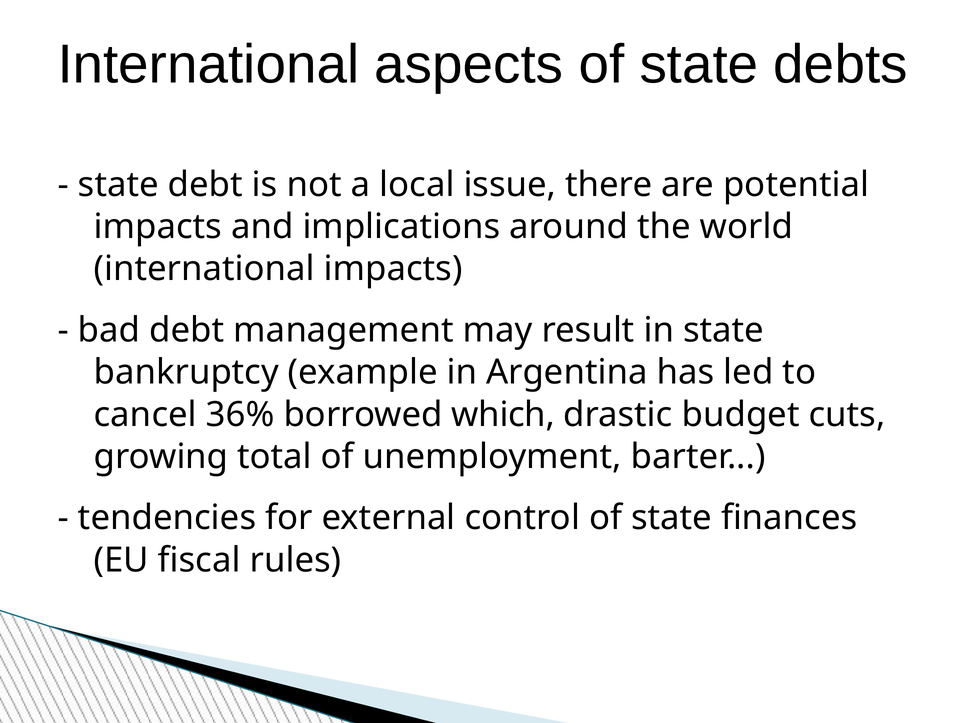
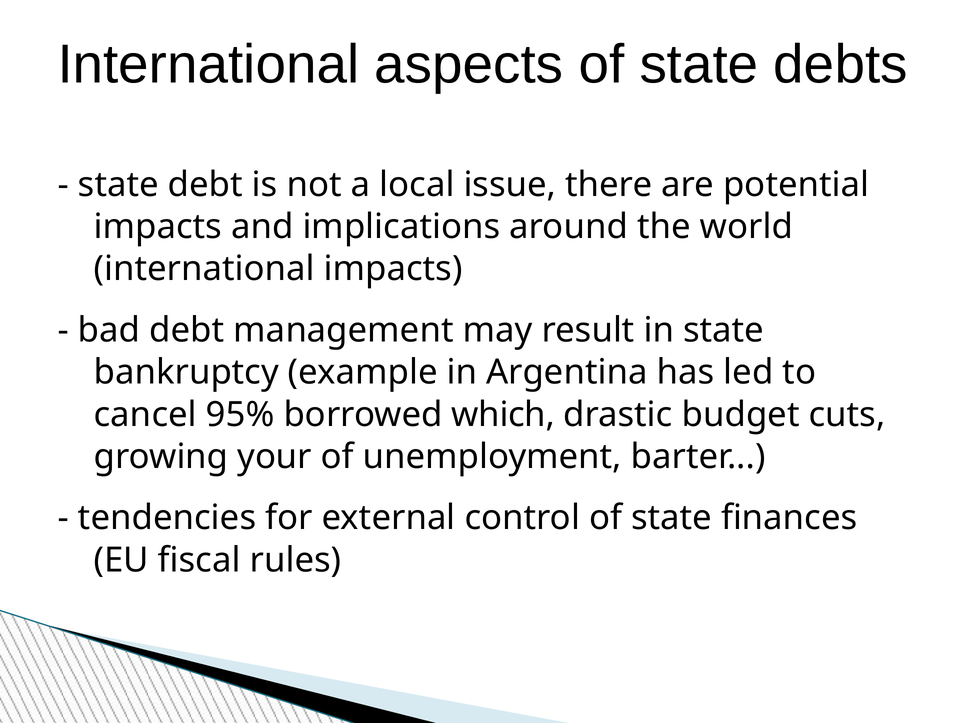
36%: 36% -> 95%
total: total -> your
